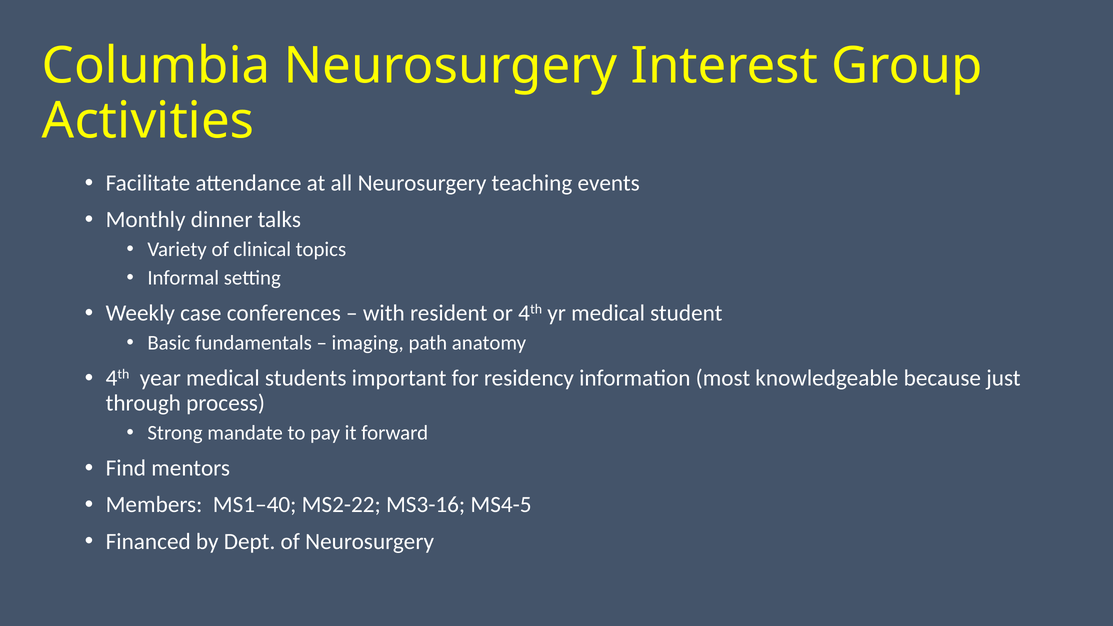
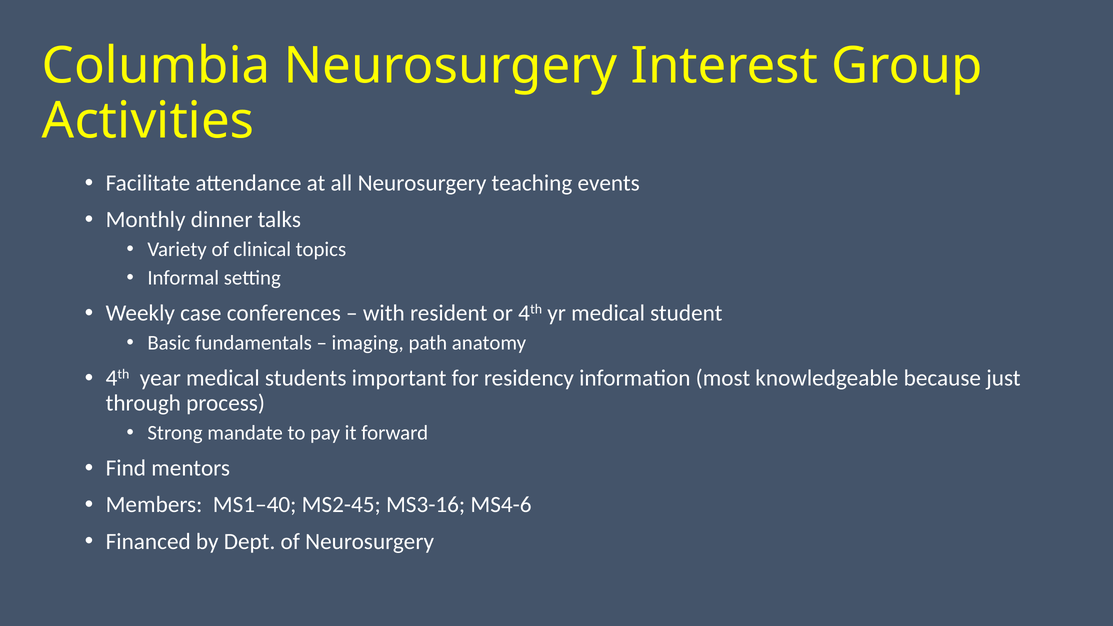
MS2-22: MS2-22 -> MS2-45
MS4-5: MS4-5 -> MS4-6
